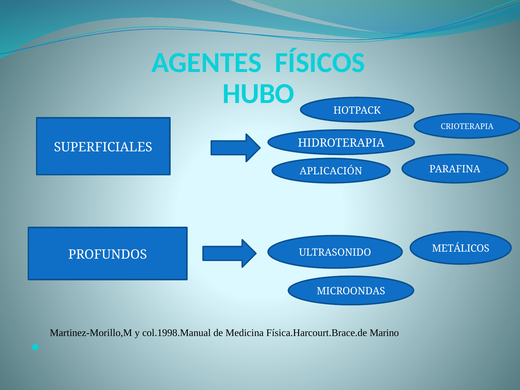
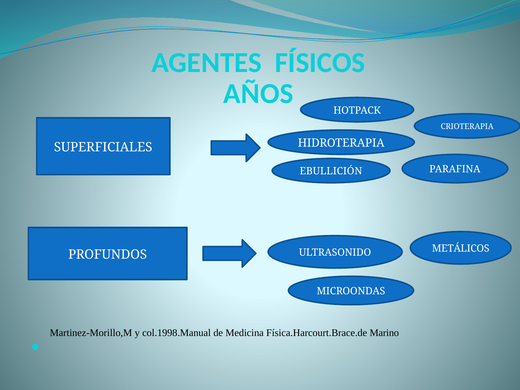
HUBO: HUBO -> AÑOS
APLICACIÓN: APLICACIÓN -> EBULLICIÓN
